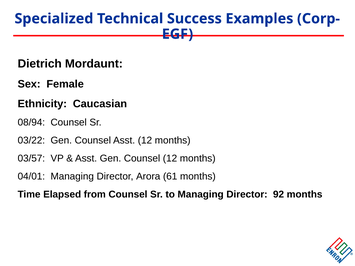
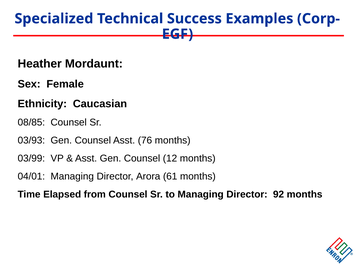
Dietrich: Dietrich -> Heather
08/94: 08/94 -> 08/85
03/22: 03/22 -> 03/93
Asst 12: 12 -> 76
03/57: 03/57 -> 03/99
